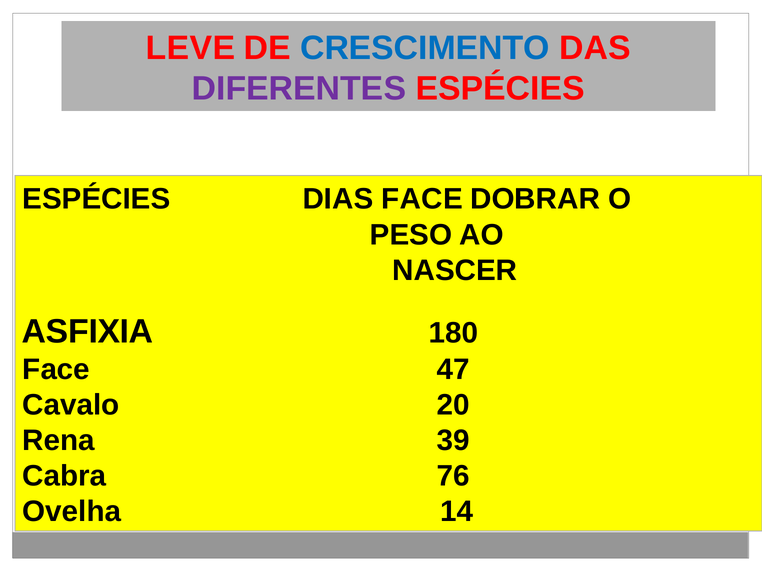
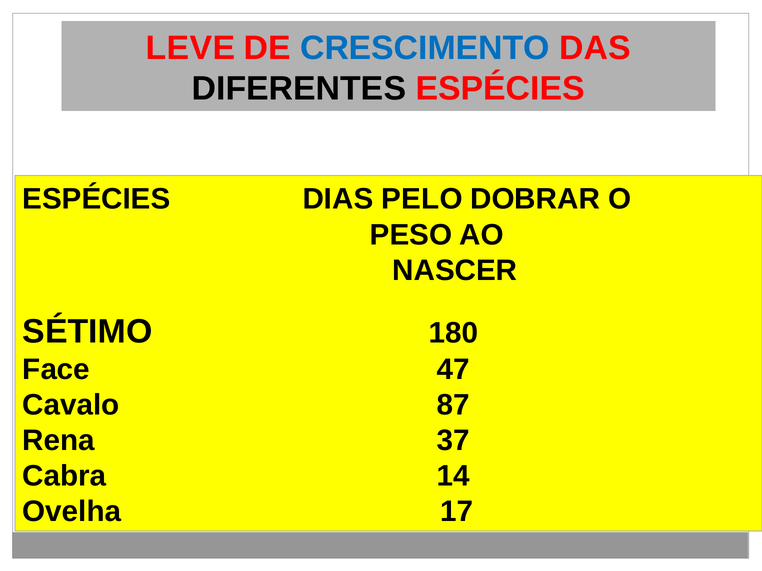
DIFERENTES colour: purple -> black
DIAS FACE: FACE -> PELO
ASFIXIA: ASFIXIA -> SÉTIMO
20: 20 -> 87
39: 39 -> 37
76: 76 -> 14
14: 14 -> 17
